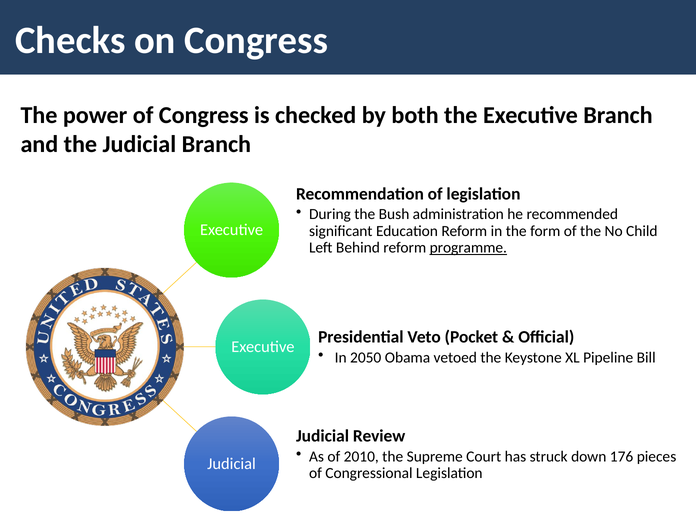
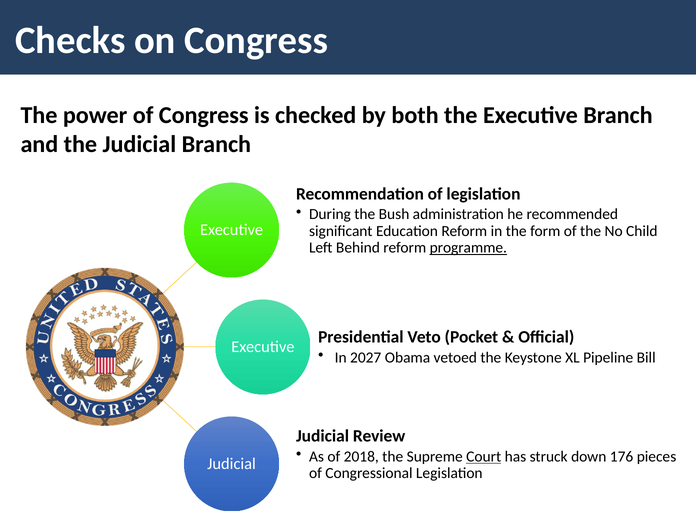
2050: 2050 -> 2027
2010: 2010 -> 2018
Court underline: none -> present
